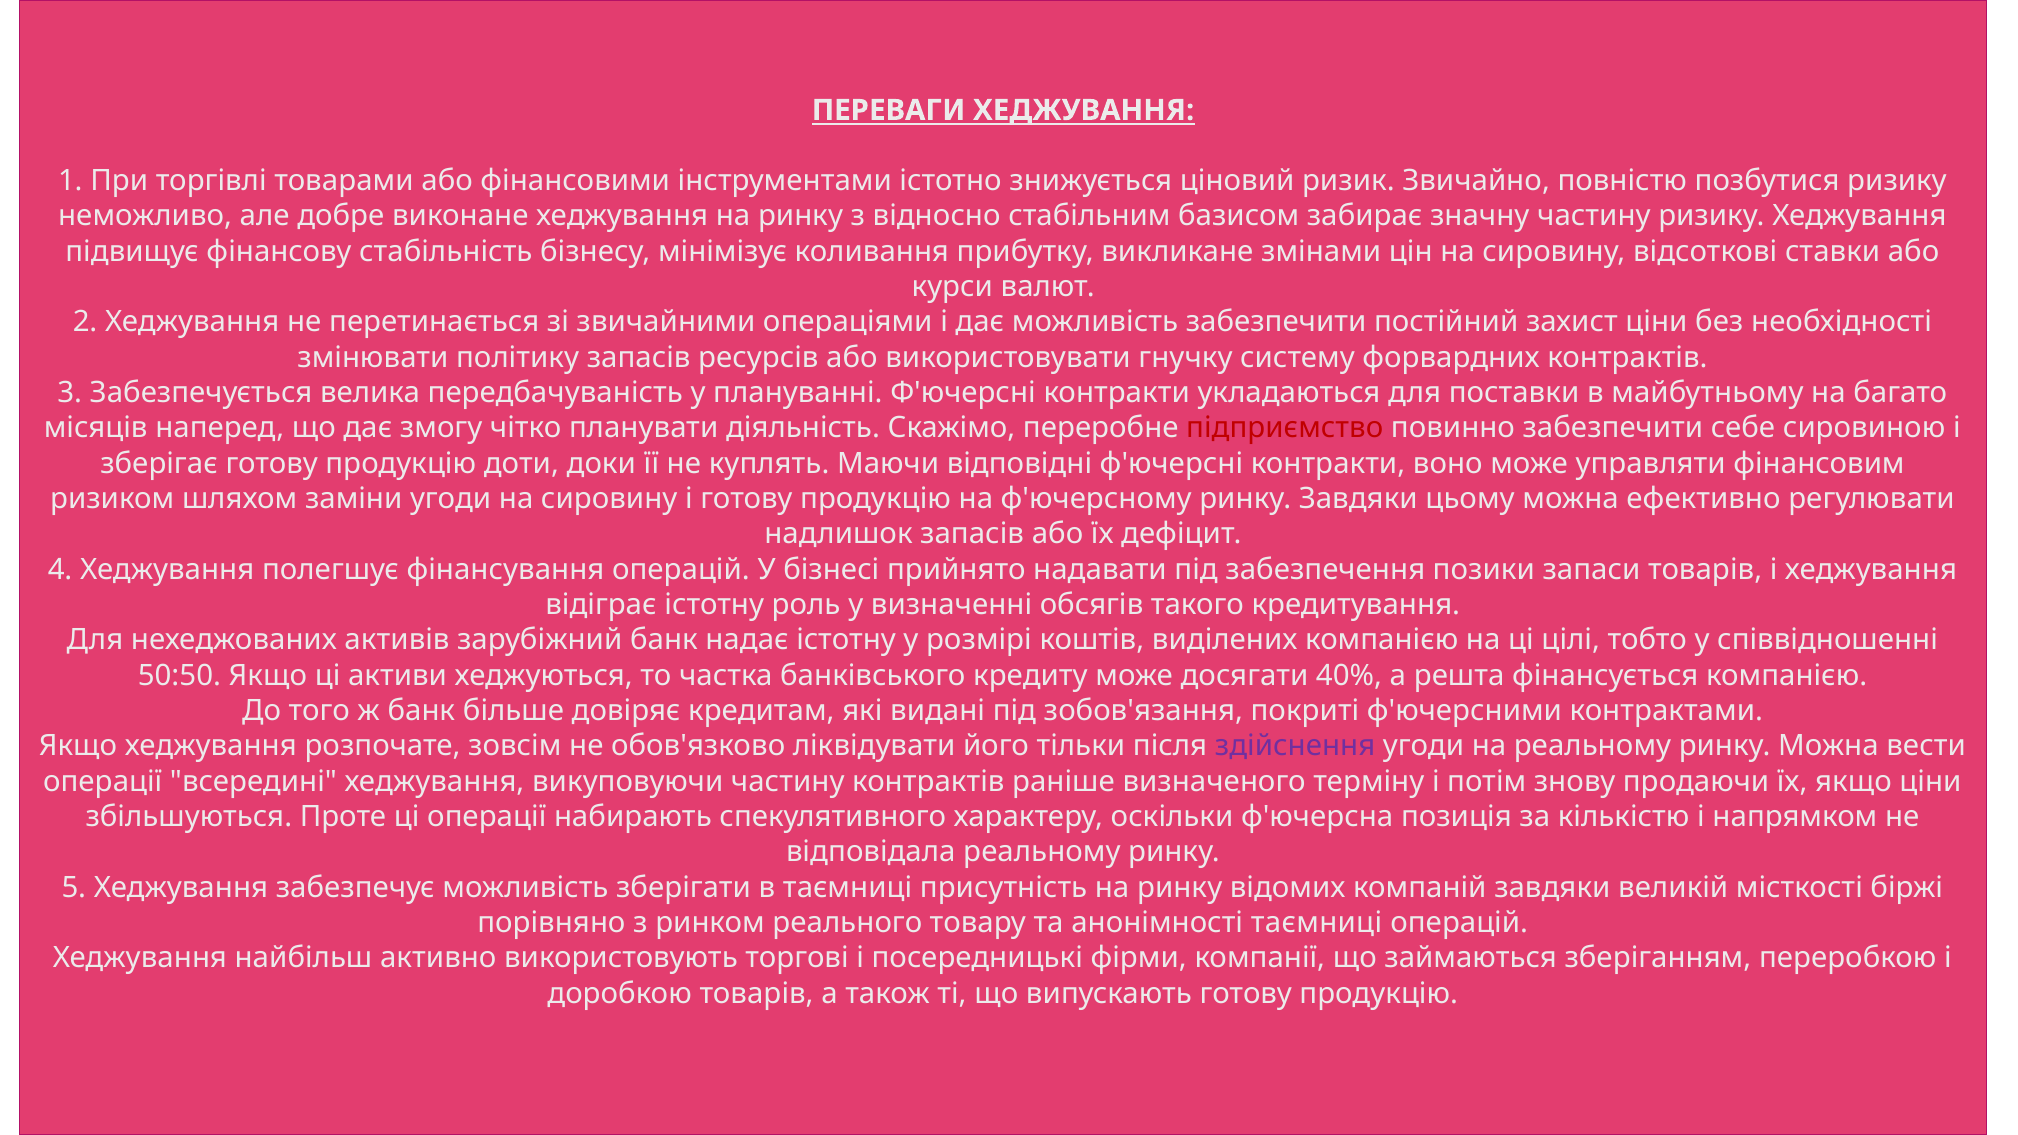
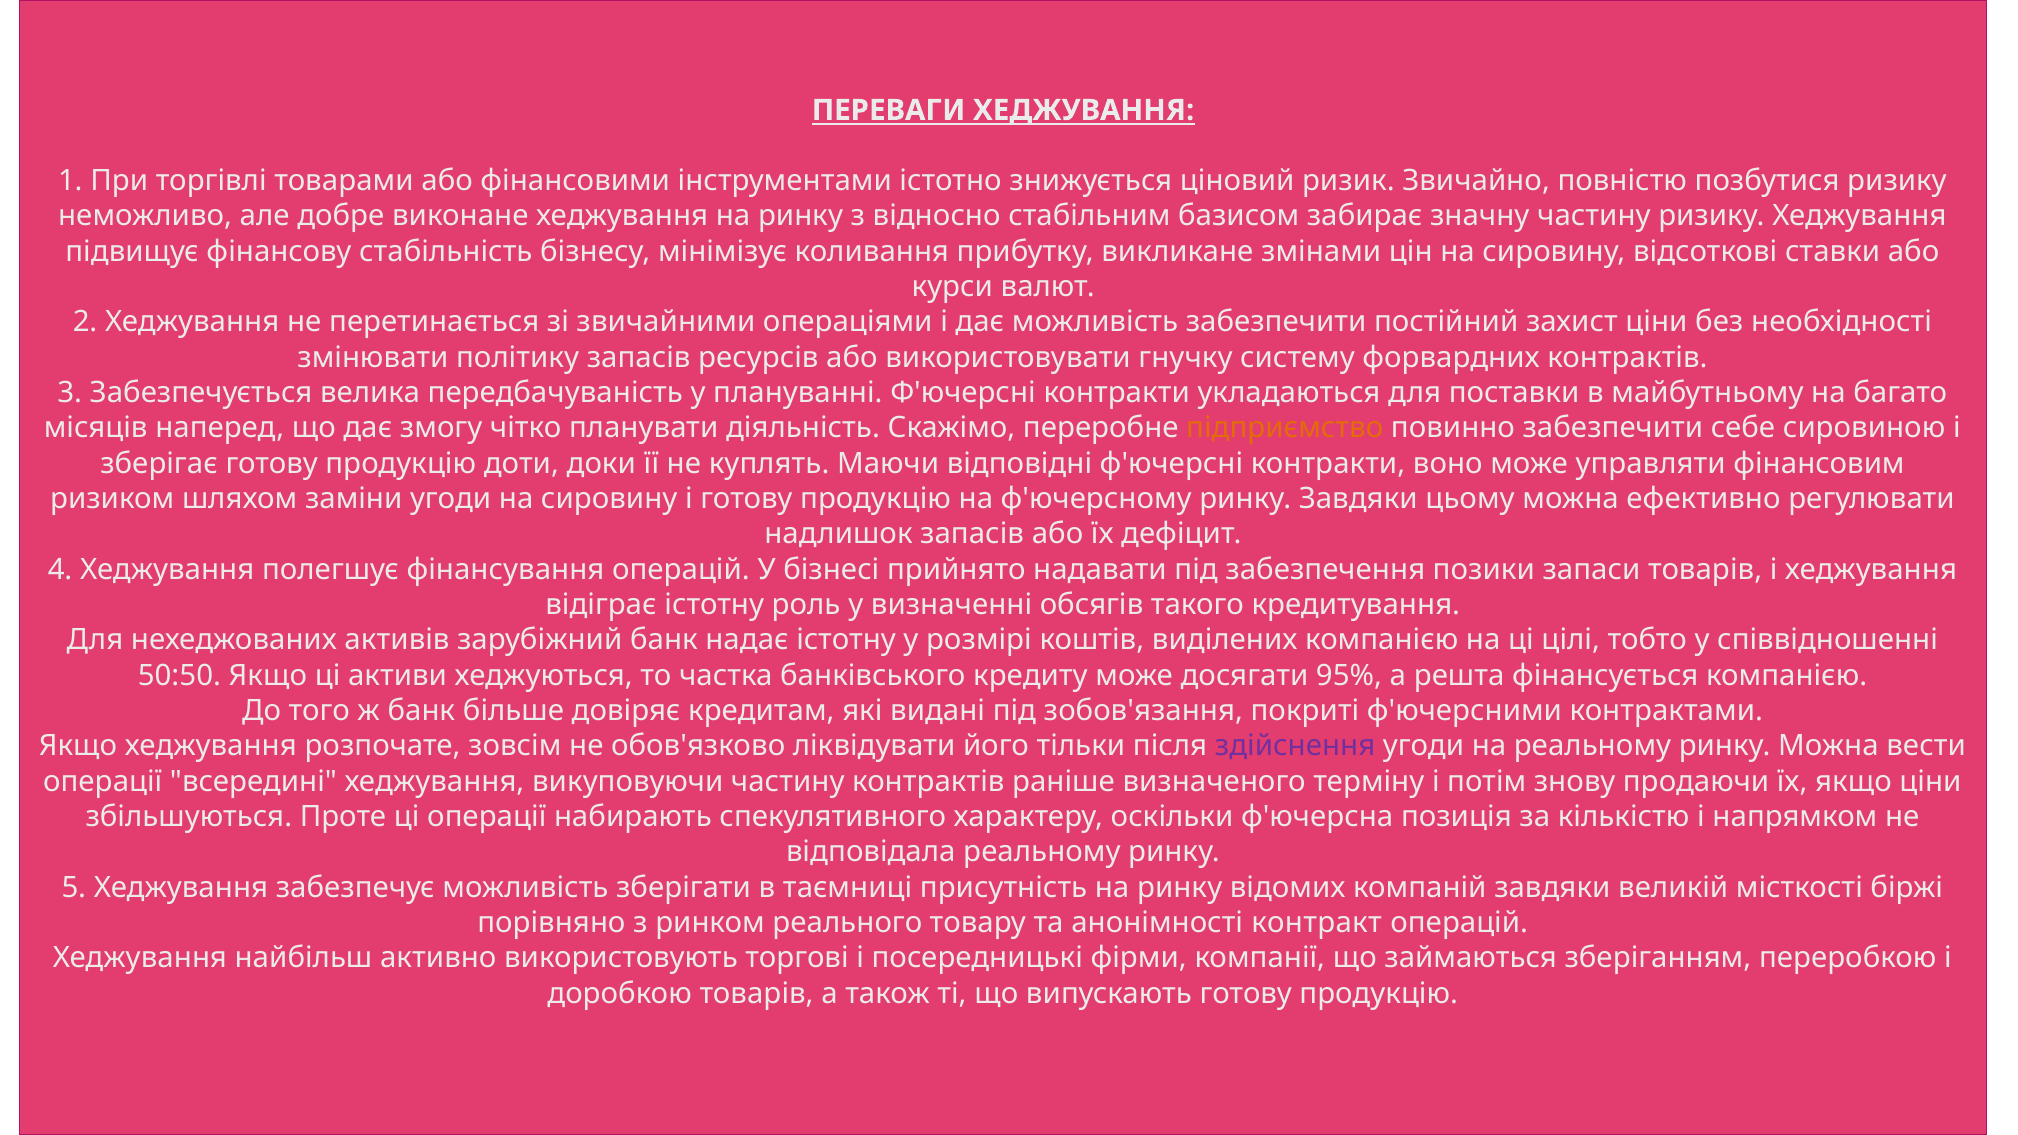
підприємство colour: red -> orange
40%: 40% -> 95%
анонімності таємниці: таємниці -> контракт
